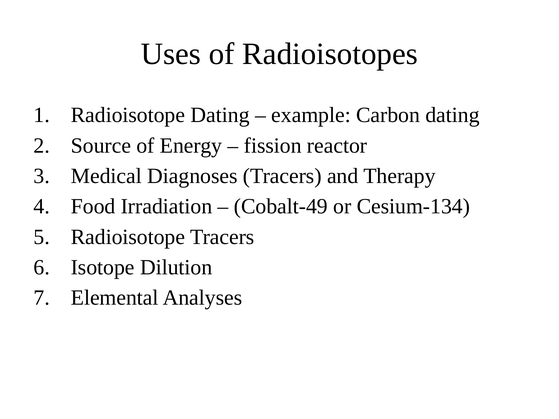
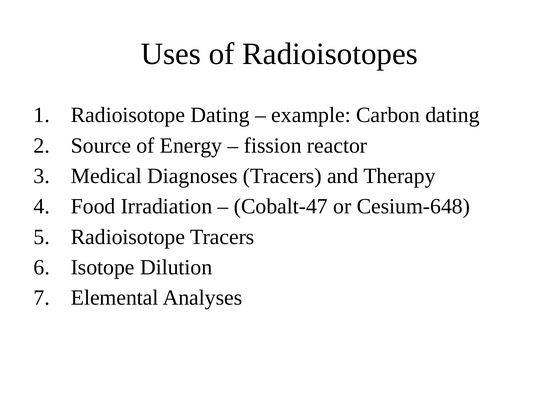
Cobalt-49: Cobalt-49 -> Cobalt-47
Cesium-134: Cesium-134 -> Cesium-648
